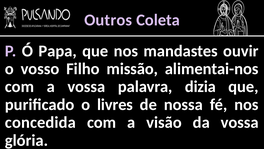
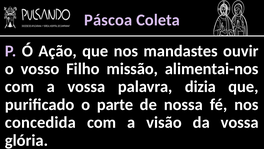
Outros: Outros -> Páscoa
Papa: Papa -> Ação
livres: livres -> parte
